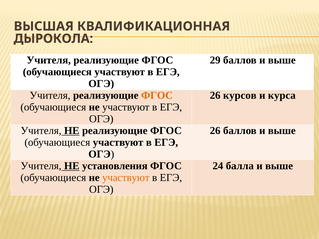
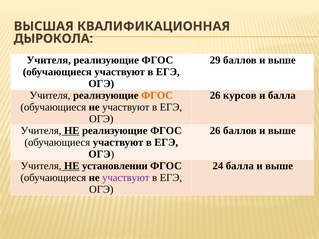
и курса: курса -> балла
установления: установления -> установлении
участвуют at (126, 178) colour: orange -> purple
